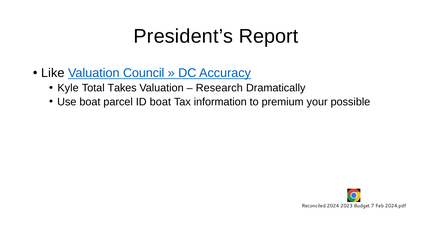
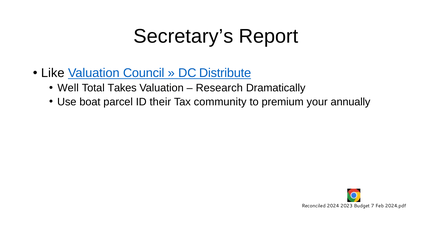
President’s: President’s -> Secretary’s
Accuracy: Accuracy -> Distribute
Kyle: Kyle -> Well
ID boat: boat -> their
information: information -> community
possible: possible -> annually
